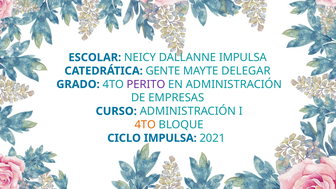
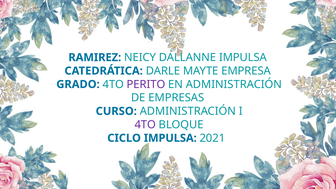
ESCOLAR: ESCOLAR -> RAMIREZ
GENTE: GENTE -> DARLE
DELEGAR: DELEGAR -> EMPRESA
4TO at (145, 125) colour: orange -> purple
